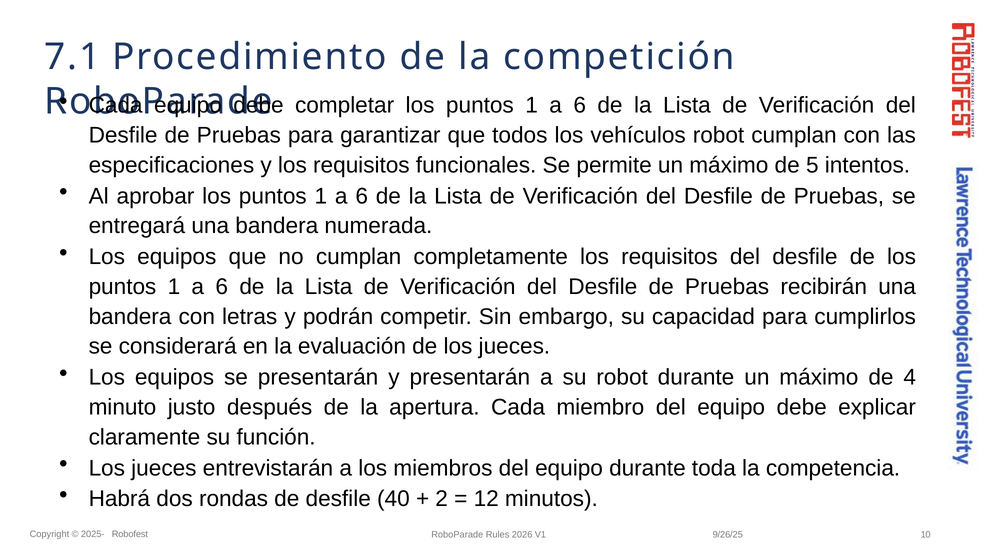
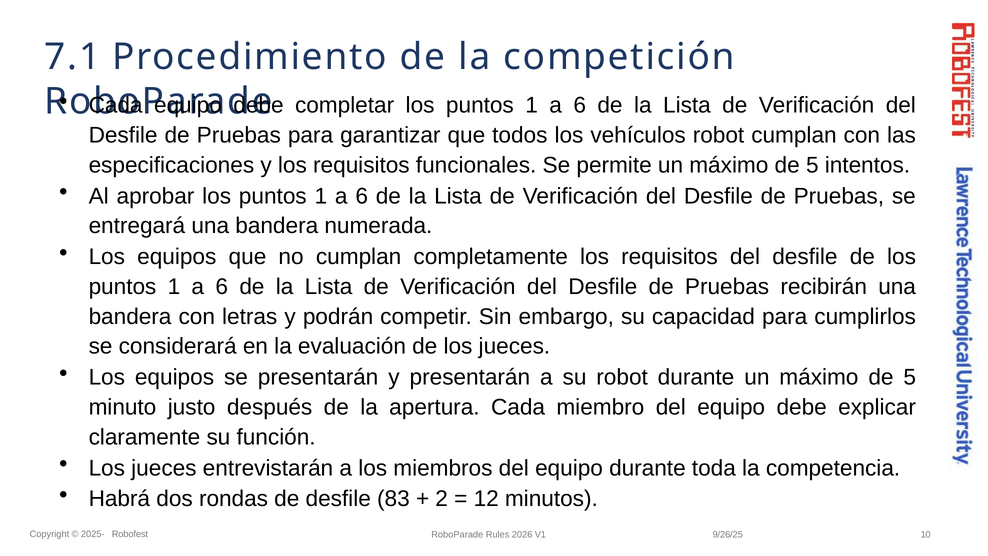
4 at (910, 377): 4 -> 5
40: 40 -> 83
